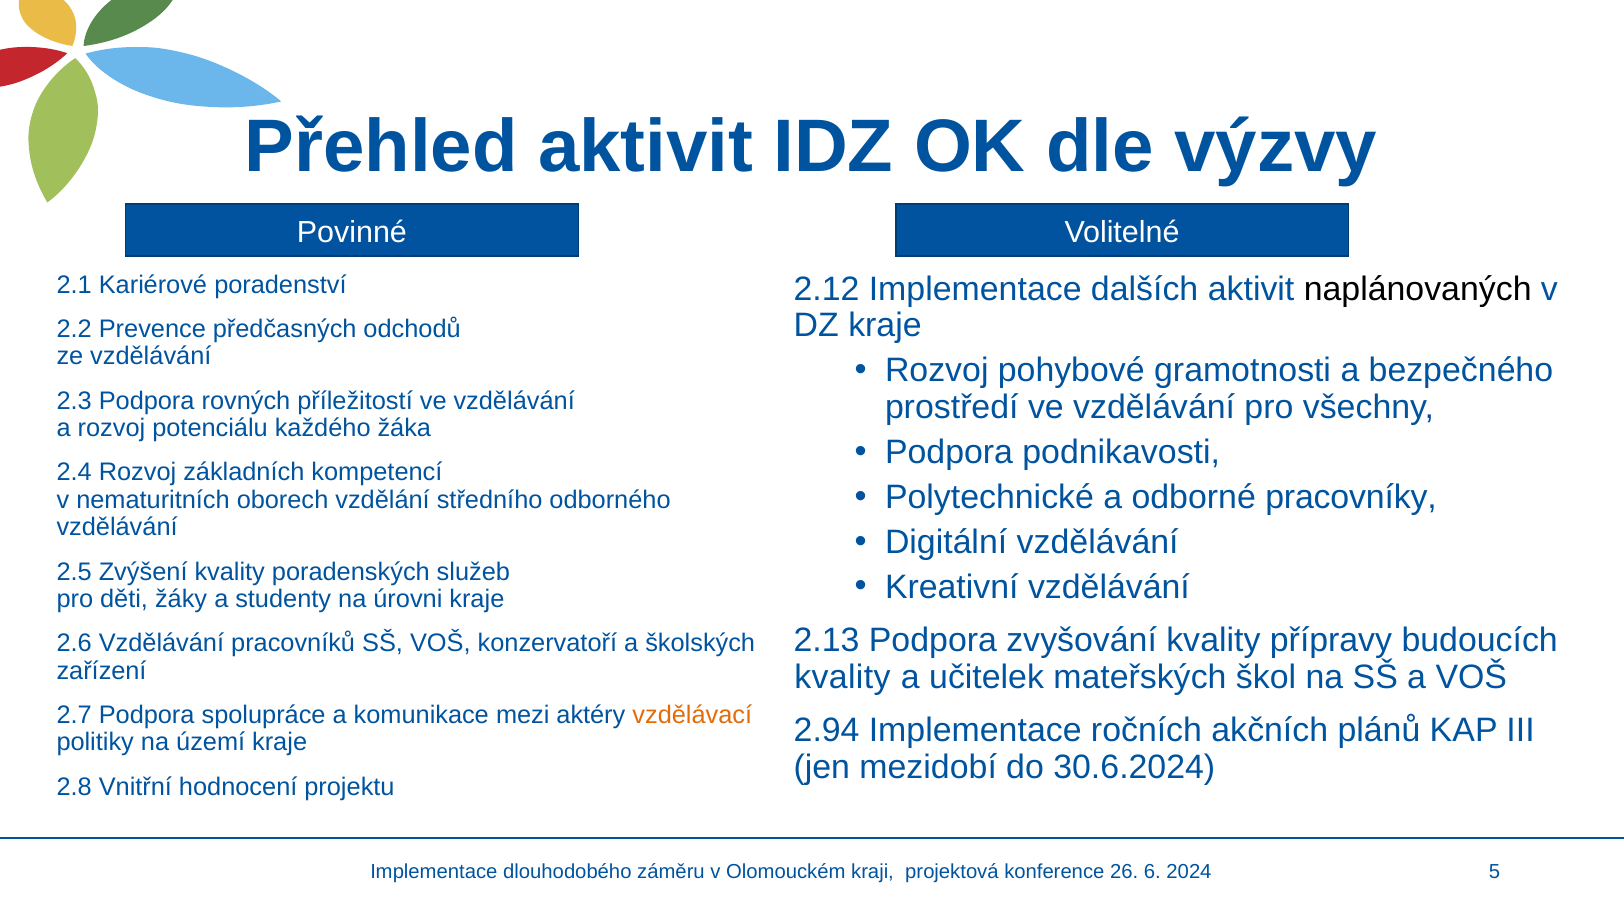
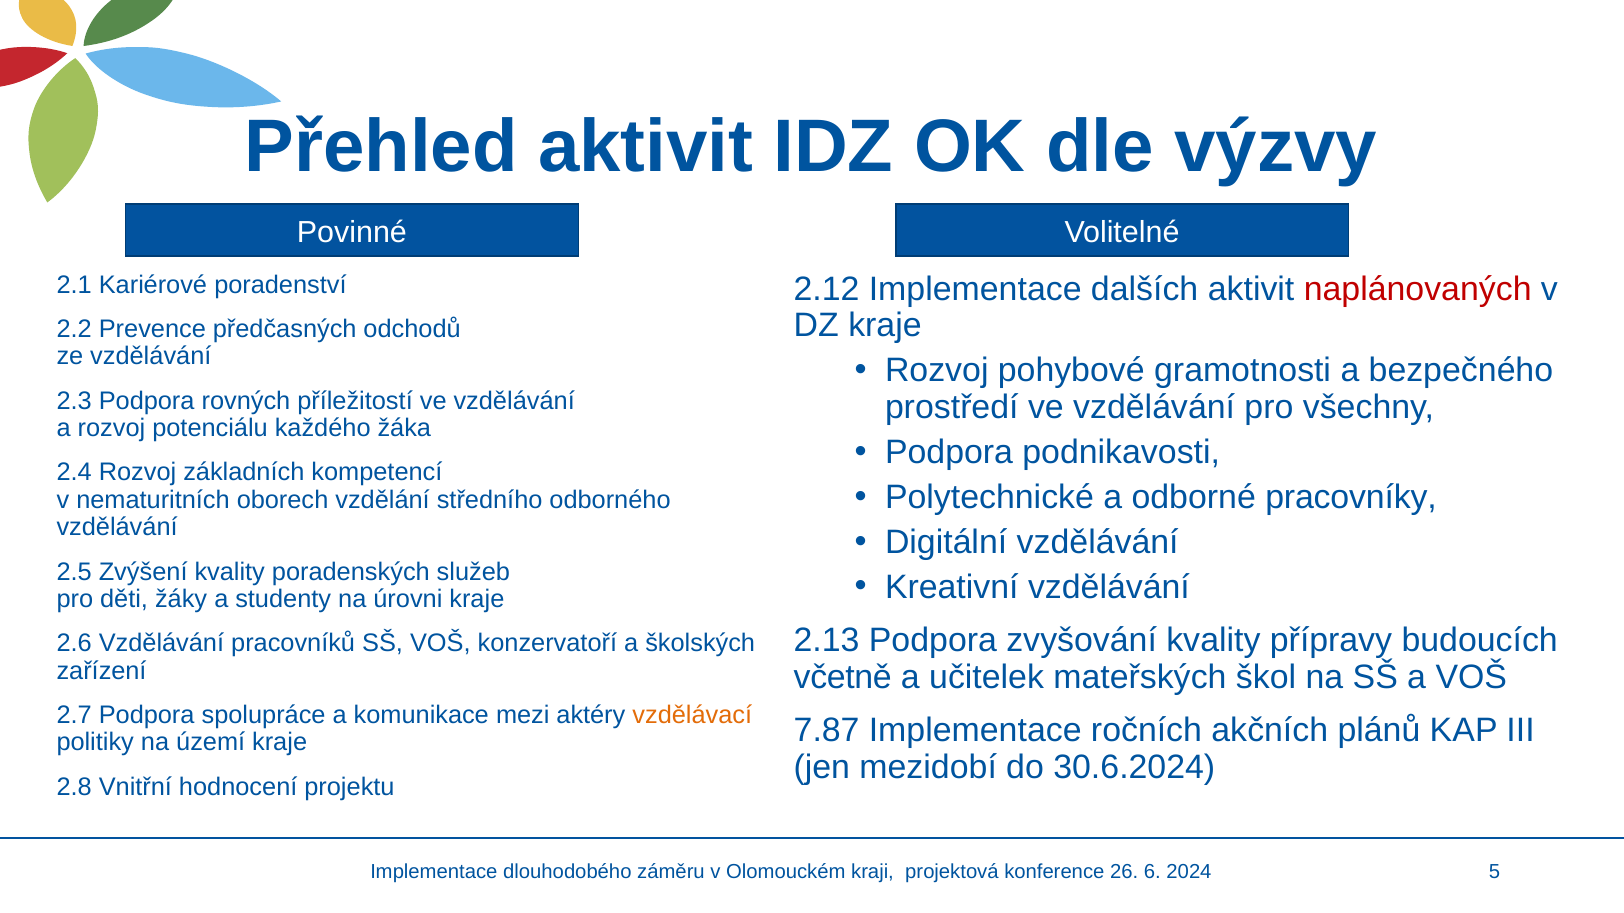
naplánovaných colour: black -> red
kvality at (842, 677): kvality -> včetně
2.94: 2.94 -> 7.87
